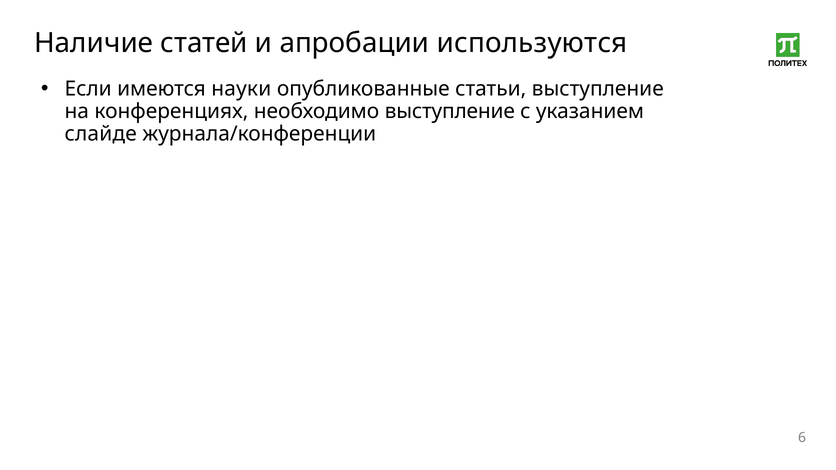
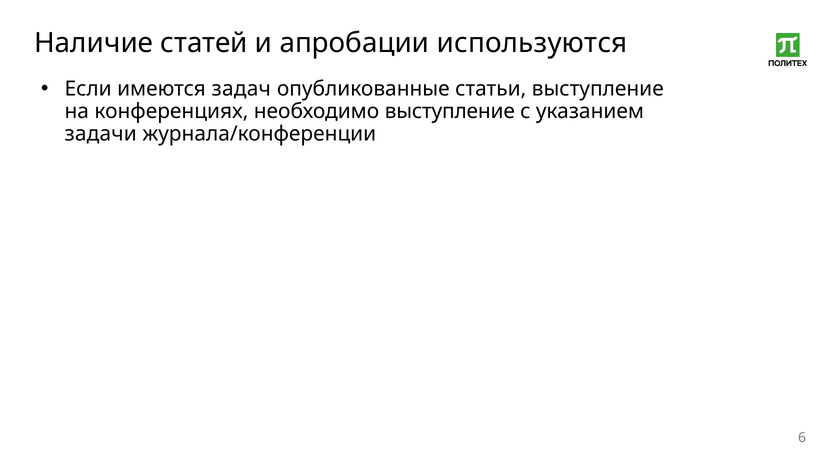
науки: науки -> задач
слайде: слайде -> задачи
